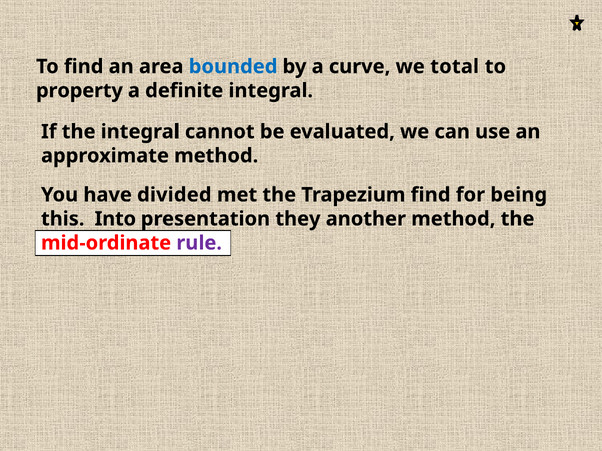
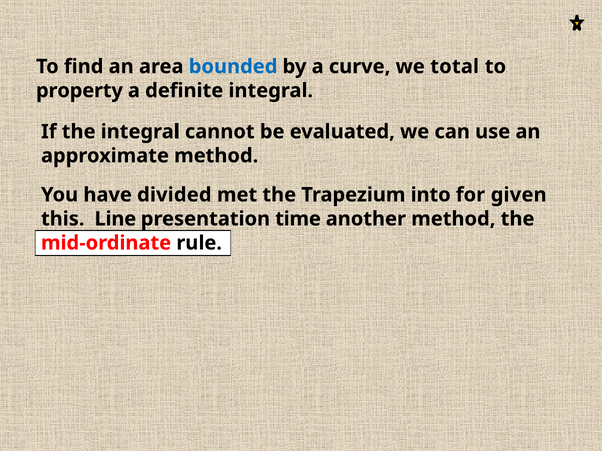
Trapezium find: find -> into
being: being -> given
Into: Into -> Line
they: they -> time
rule colour: purple -> black
